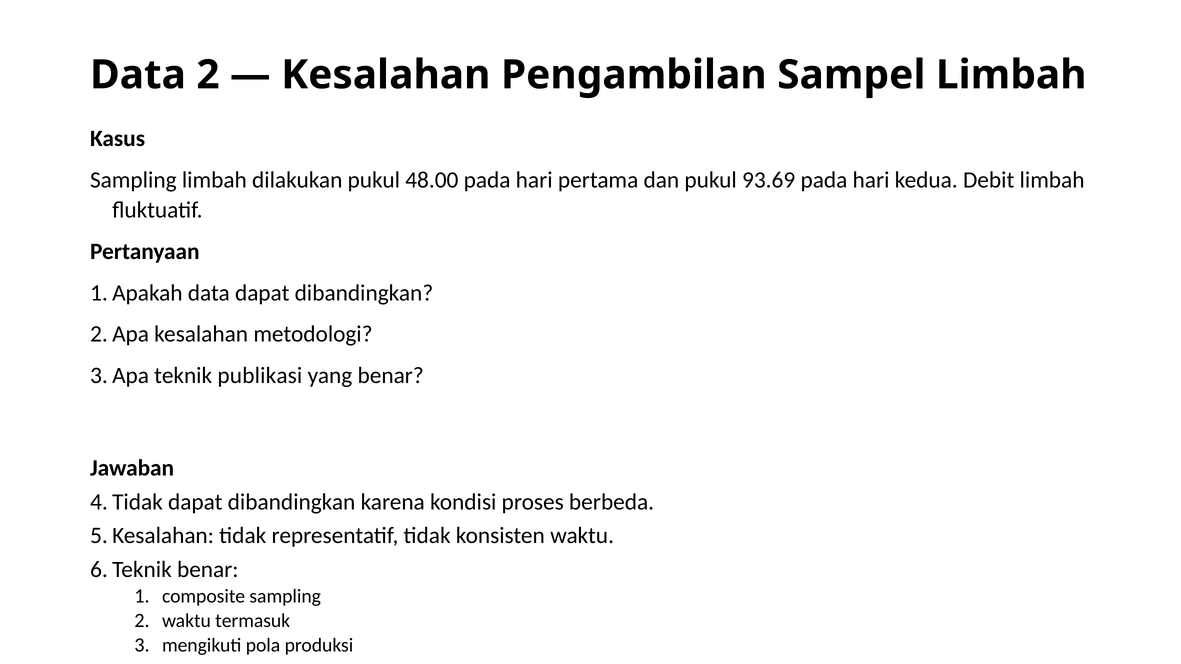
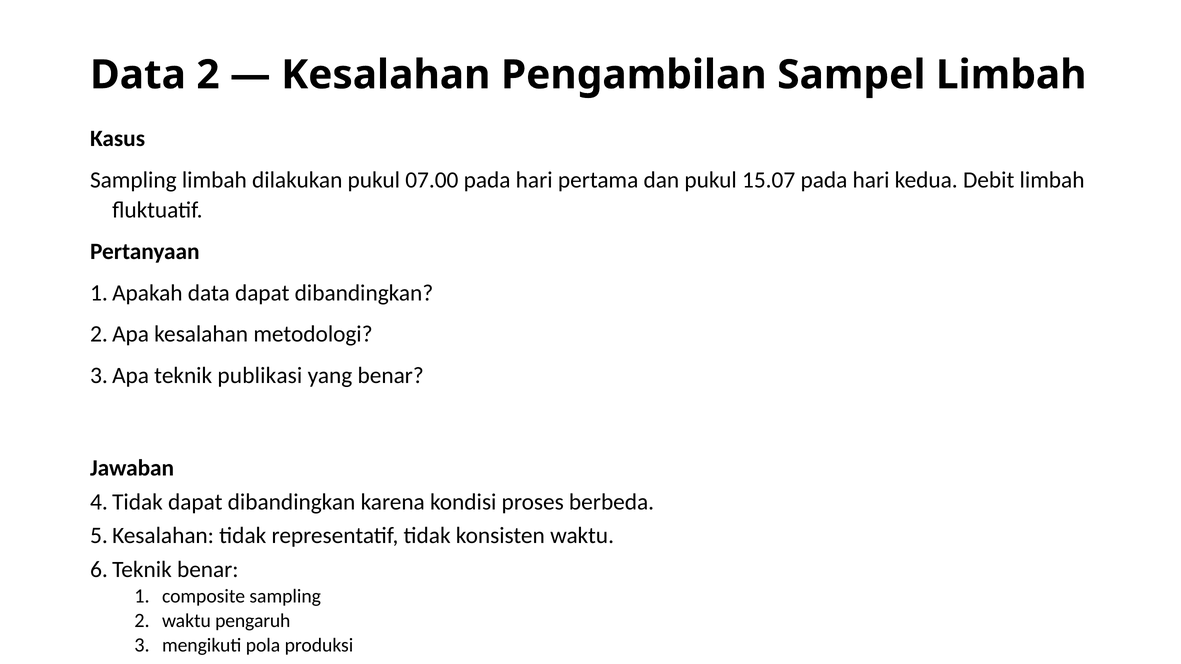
48.00: 48.00 -> 07.00
93.69: 93.69 -> 15.07
termasuk: termasuk -> pengaruh
